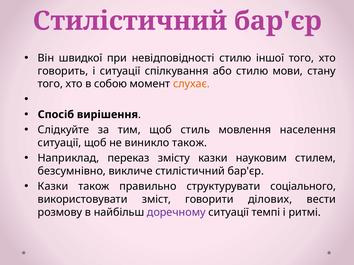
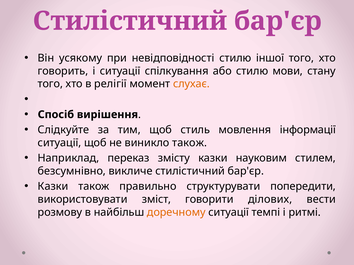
швидкої: швидкої -> усякому
собою: собою -> релігії
населення: населення -> інформації
соціального: соціального -> попередити
доречному colour: purple -> orange
